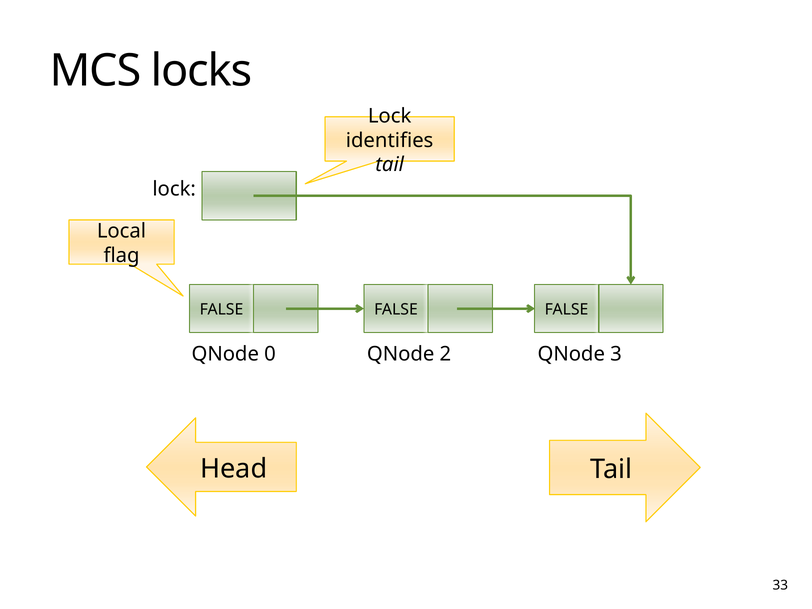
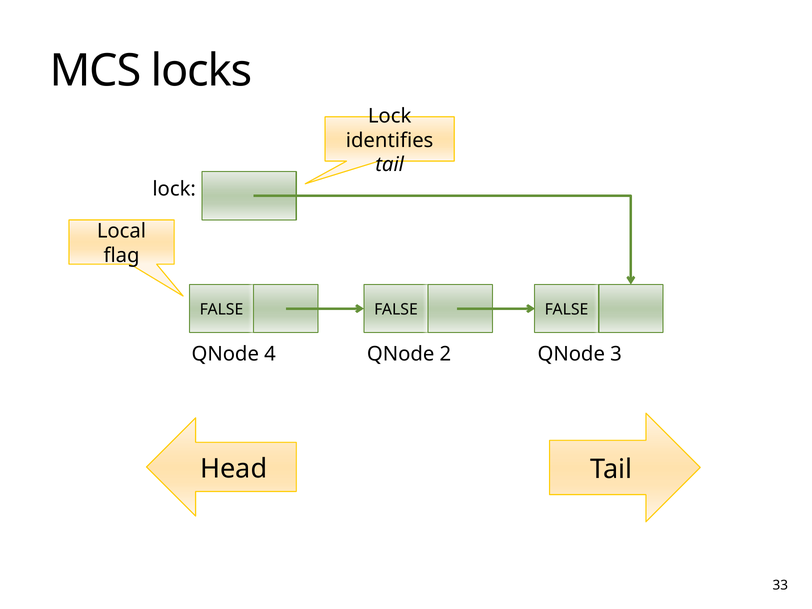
0: 0 -> 4
